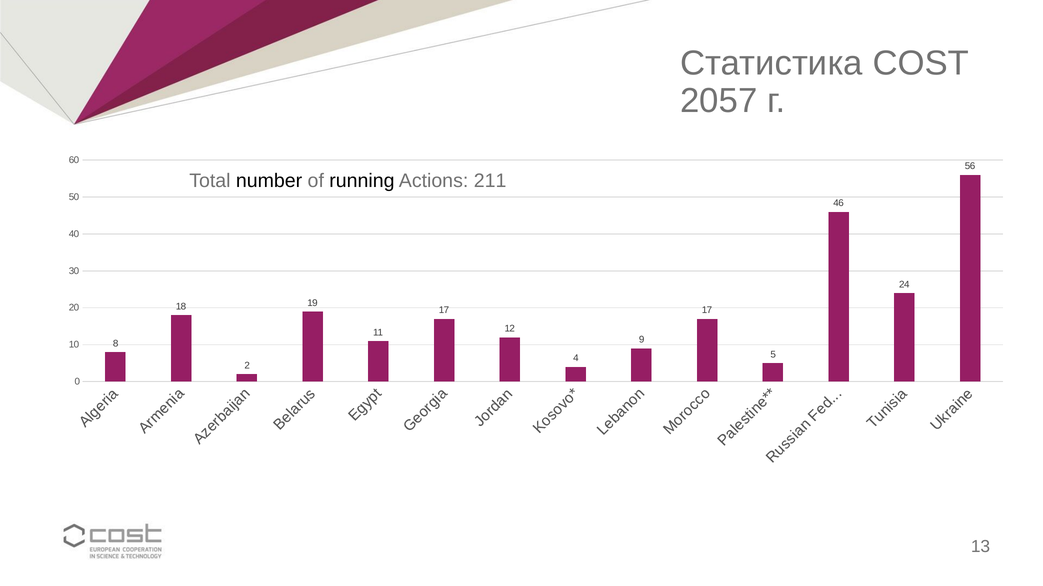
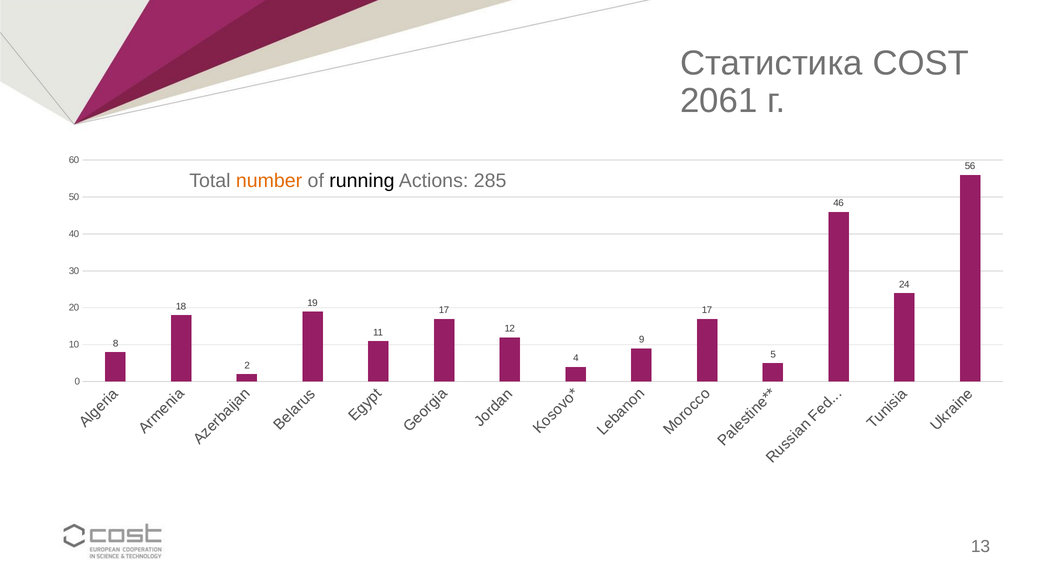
2057: 2057 -> 2061
number colour: black -> orange
211: 211 -> 285
